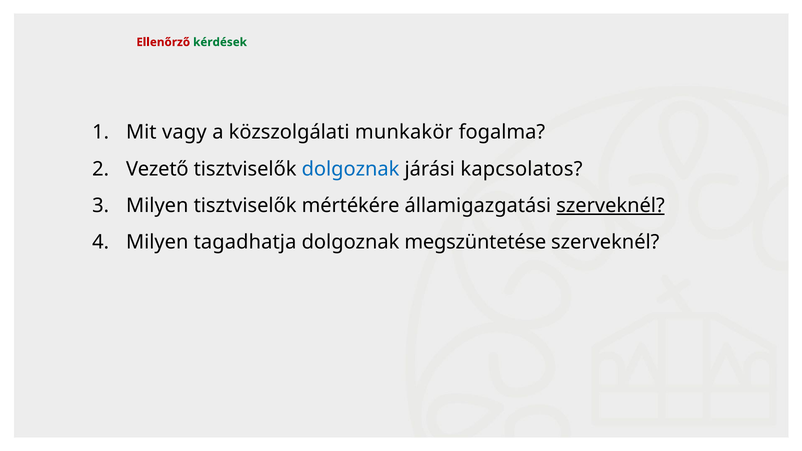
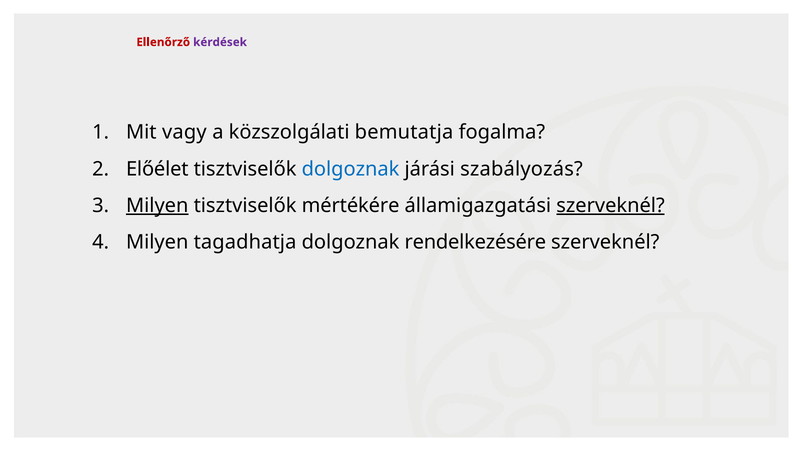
kérdések colour: green -> purple
munkakör: munkakör -> bemutatja
Vezető: Vezető -> Előélet
kapcsolatos: kapcsolatos -> szabályozás
Milyen at (157, 206) underline: none -> present
megszüntetése: megszüntetése -> rendelkezésére
